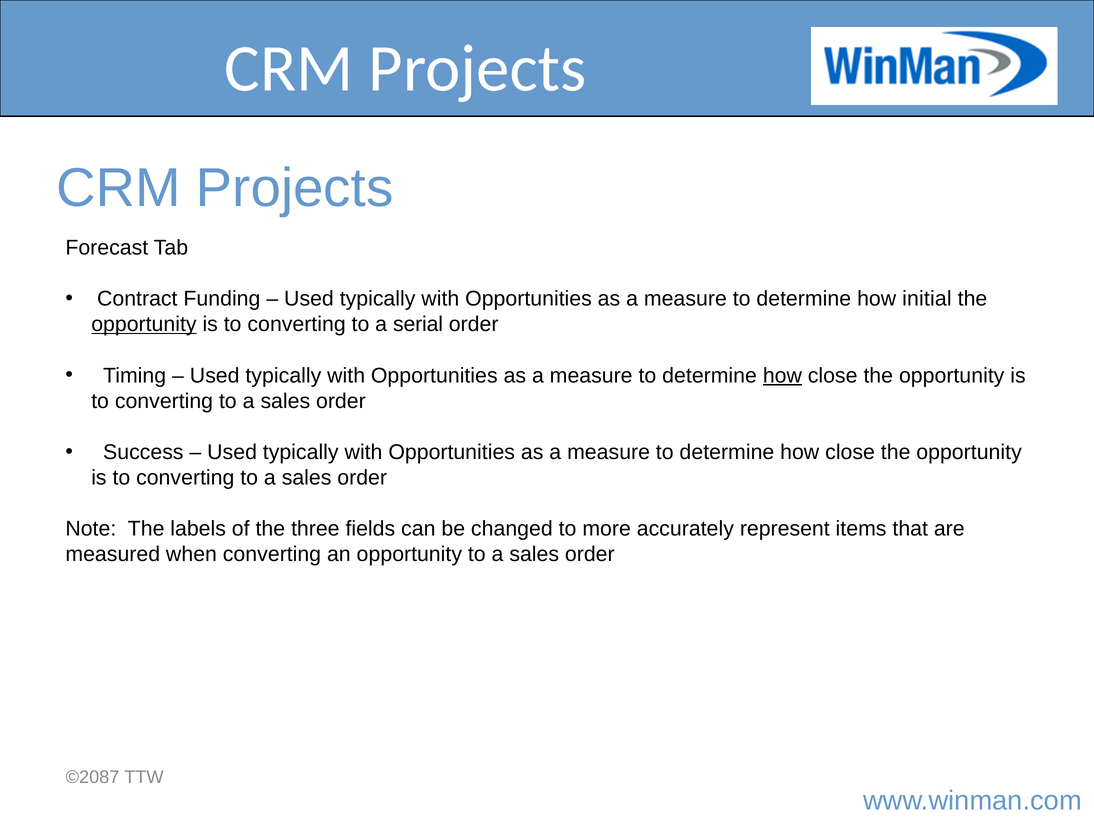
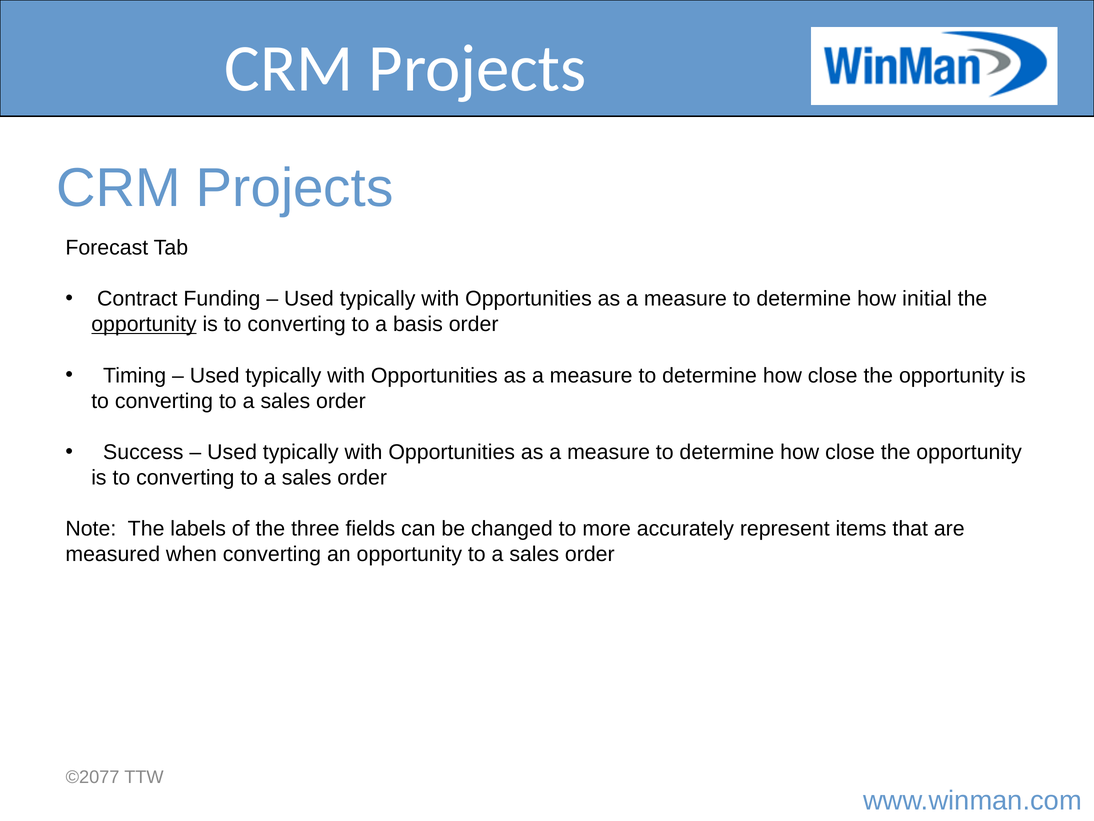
serial: serial -> basis
how at (782, 375) underline: present -> none
©2087: ©2087 -> ©2077
